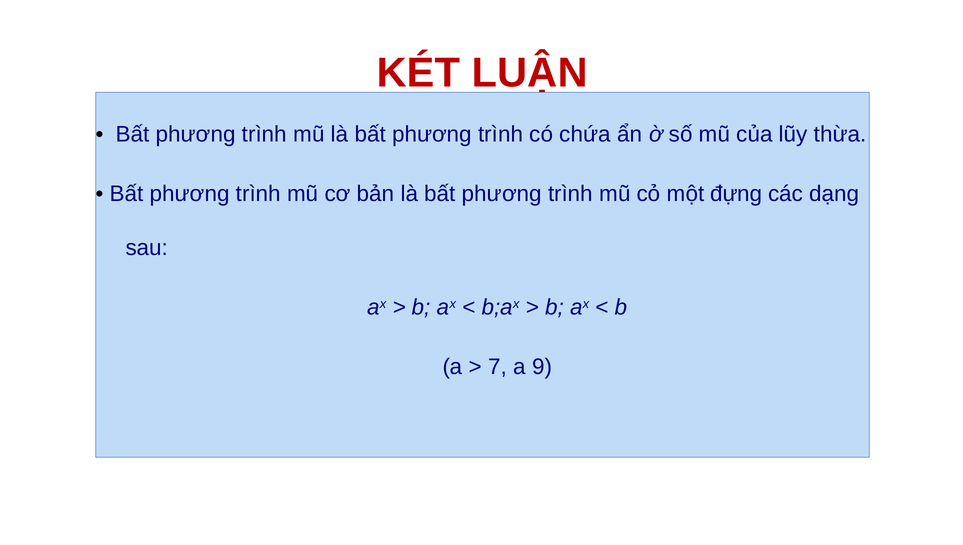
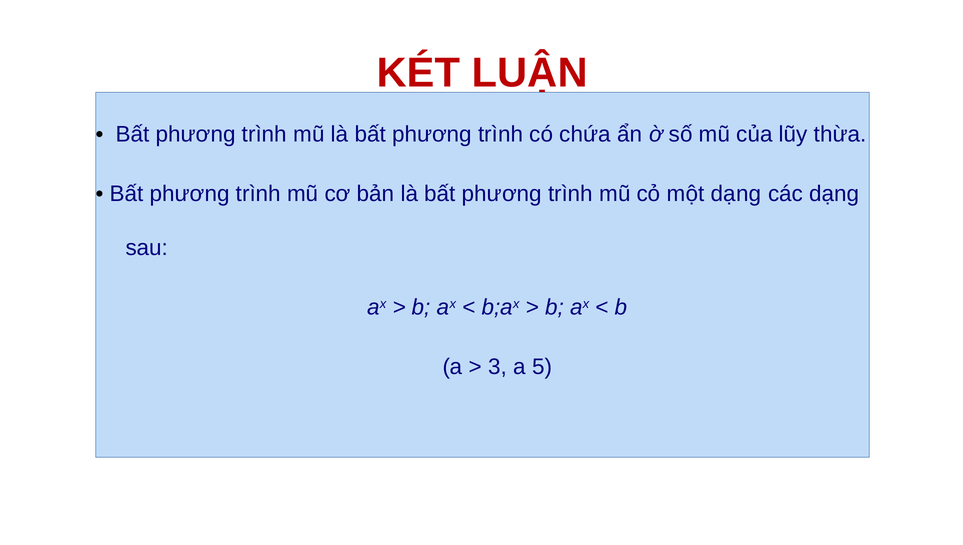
một đựng: đựng -> dạng
7: 7 -> 3
9: 9 -> 5
